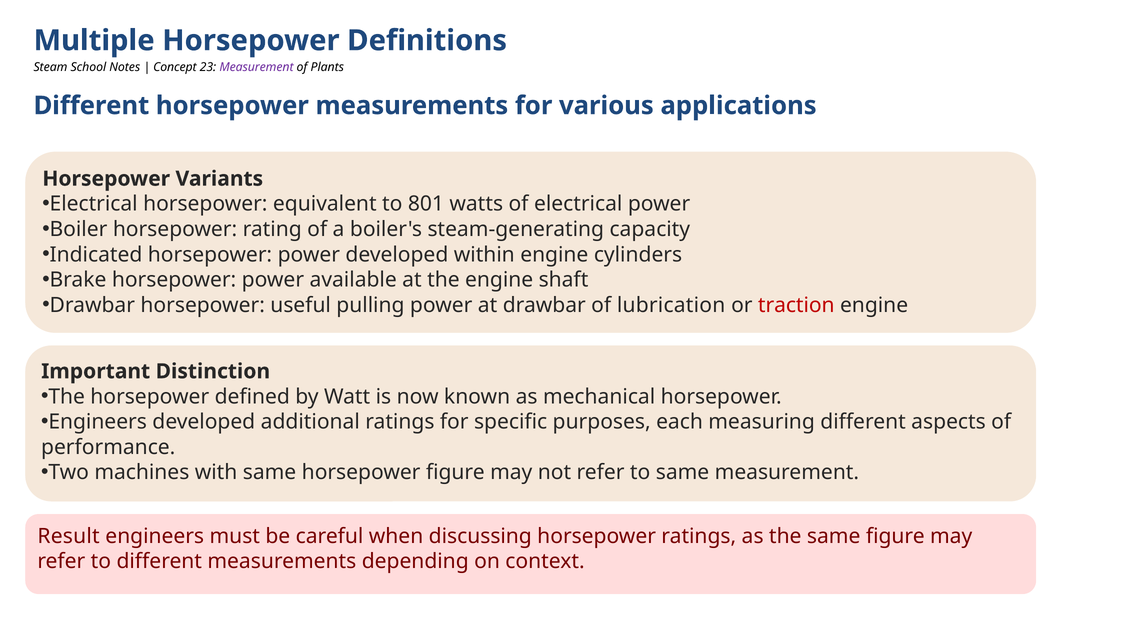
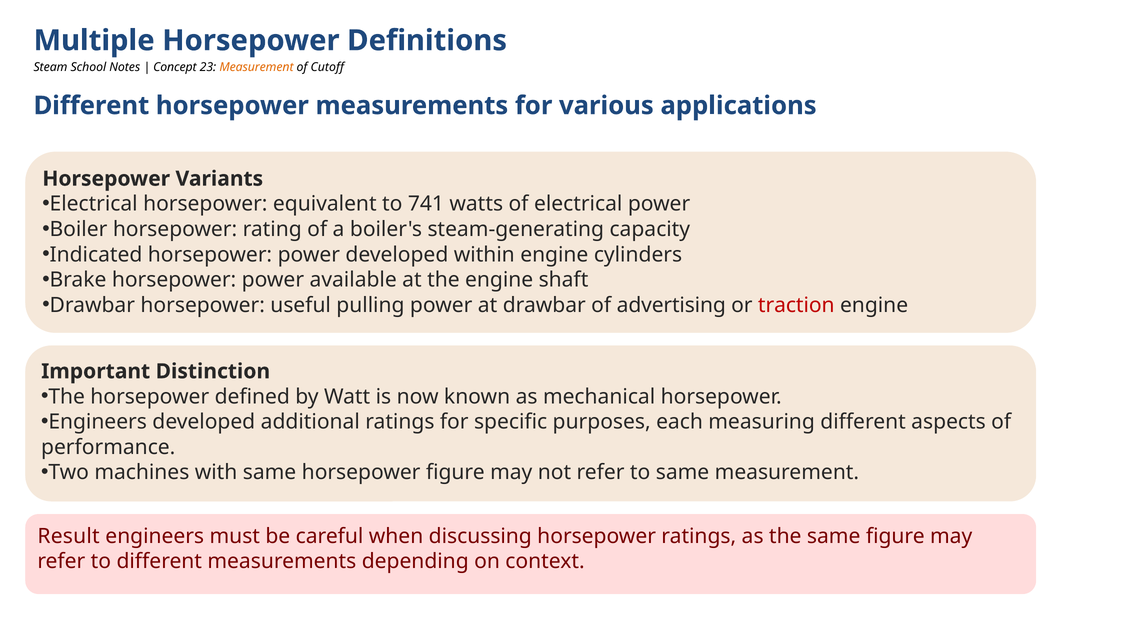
Measurement at (256, 67) colour: purple -> orange
Plants: Plants -> Cutoff
801: 801 -> 741
lubrication: lubrication -> advertising
